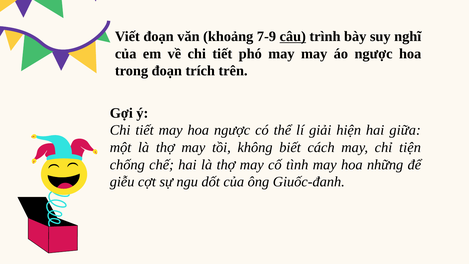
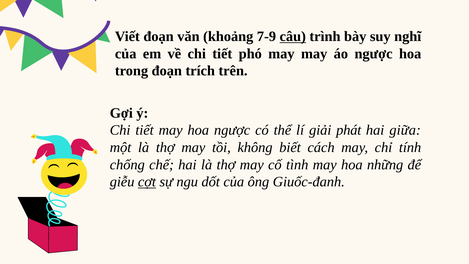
hiện: hiện -> phát
tiện: tiện -> tính
cợt underline: none -> present
